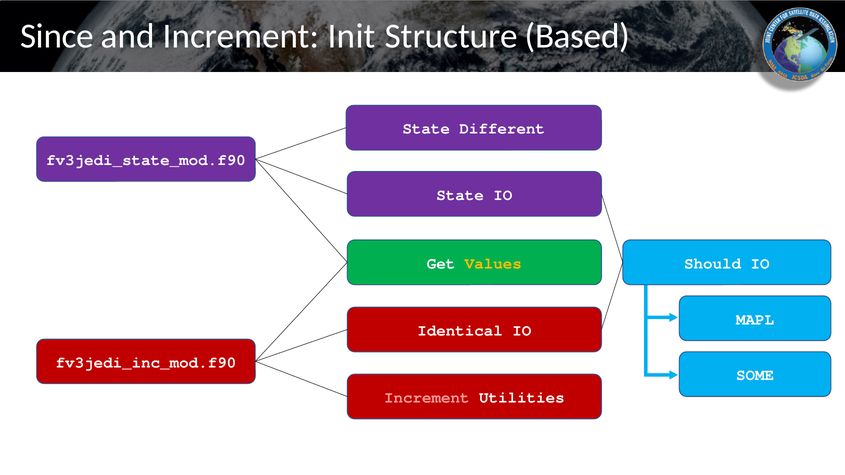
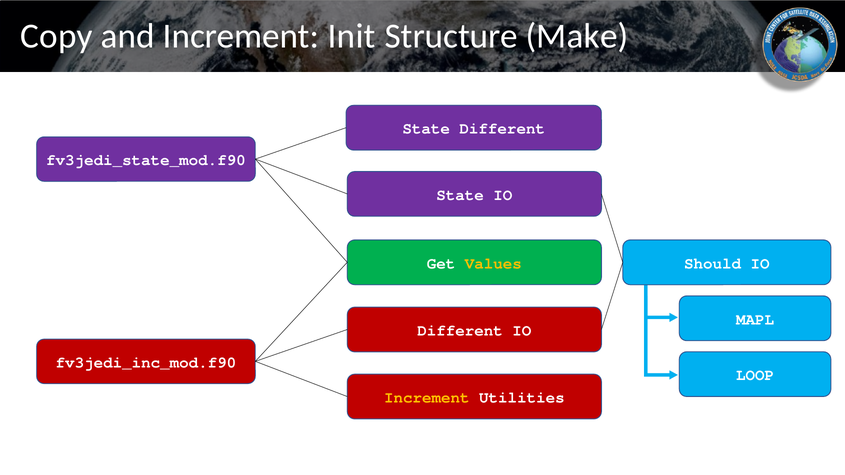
Since: Since -> Copy
Based: Based -> Make
Identical at (460, 331): Identical -> Different
SOME: SOME -> LOOP
Increment at (427, 398) colour: pink -> yellow
